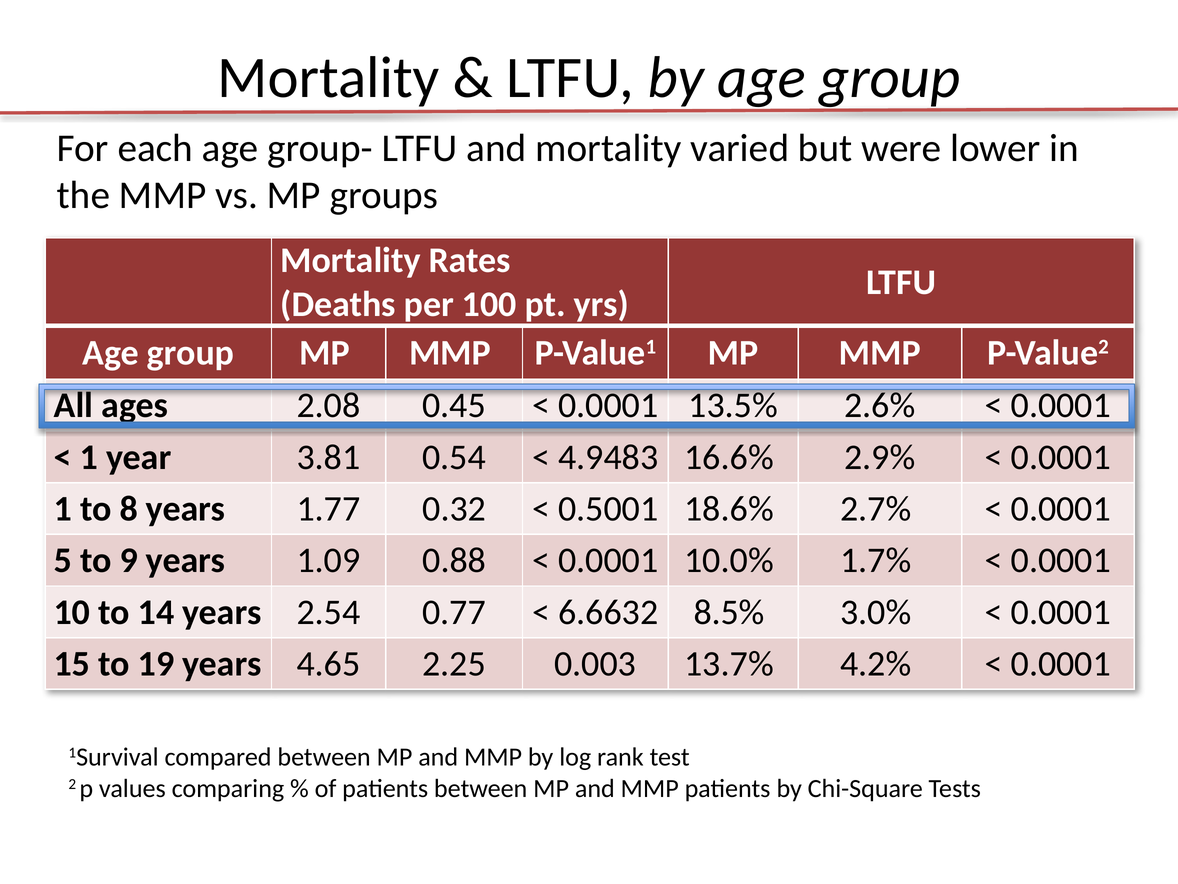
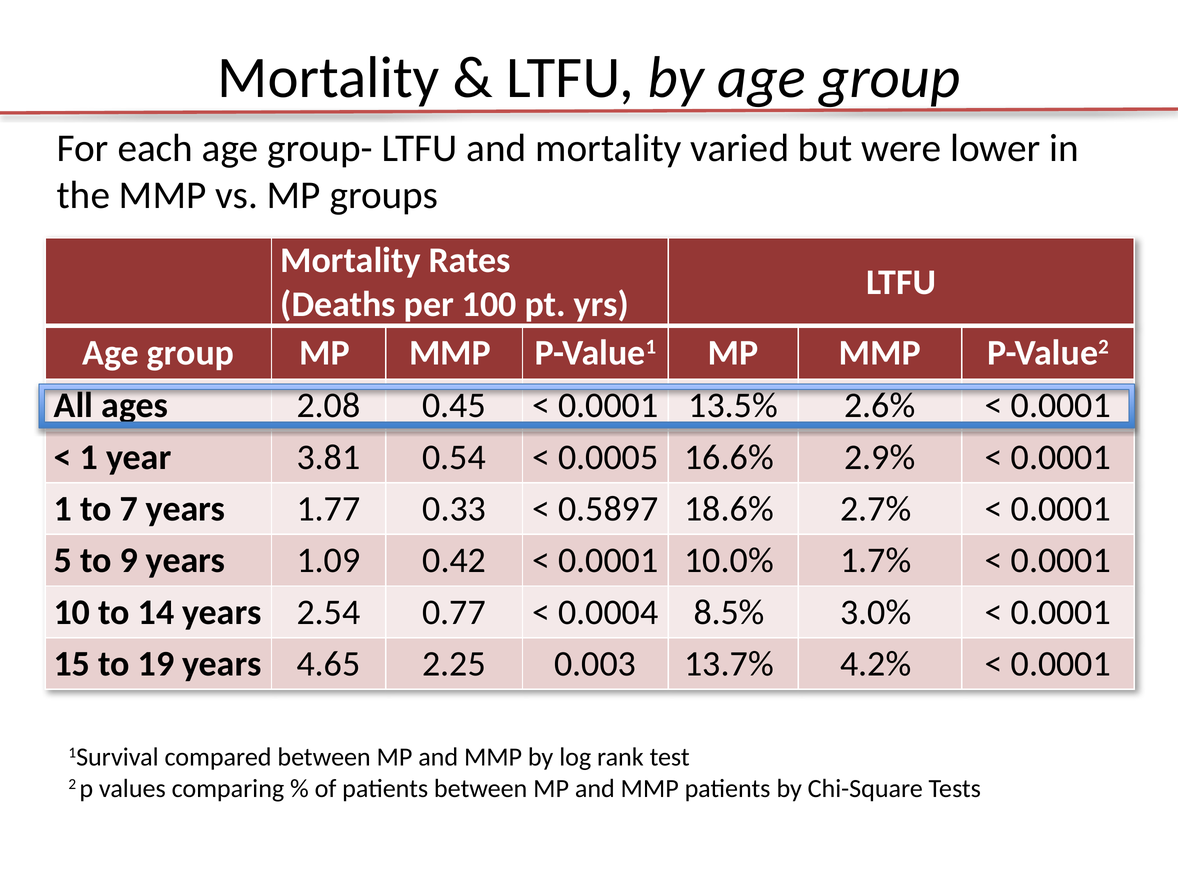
4.9483: 4.9483 -> 0.0005
8: 8 -> 7
0.32: 0.32 -> 0.33
0.5001: 0.5001 -> 0.5897
0.88: 0.88 -> 0.42
6.6632: 6.6632 -> 0.0004
